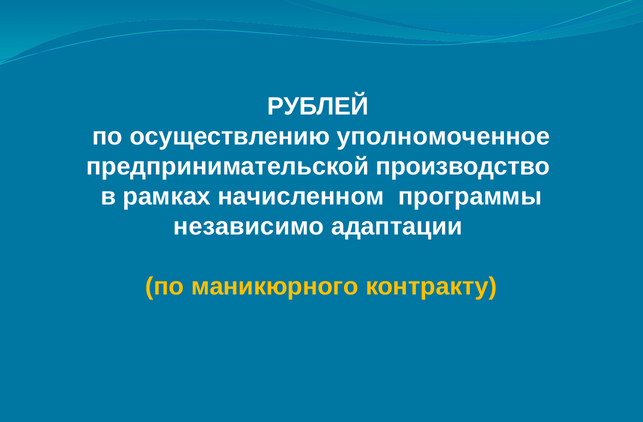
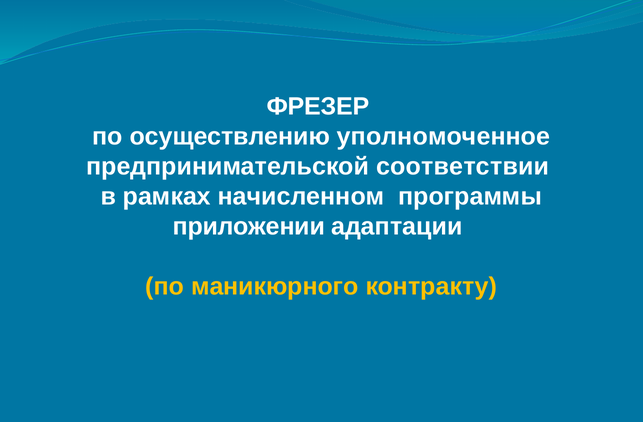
РУБЛЕЙ: РУБЛЕЙ -> ФРЕЗЕР
производство: производство -> соответствии
независимо: независимо -> приложении
